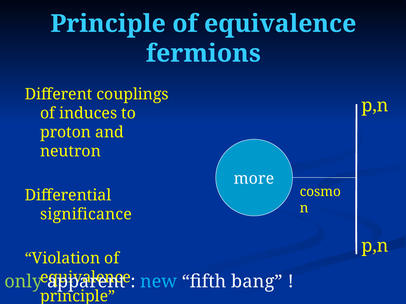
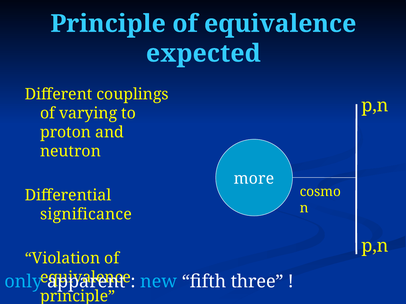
fermions: fermions -> expected
induces: induces -> varying
only colour: light green -> light blue
bang: bang -> three
